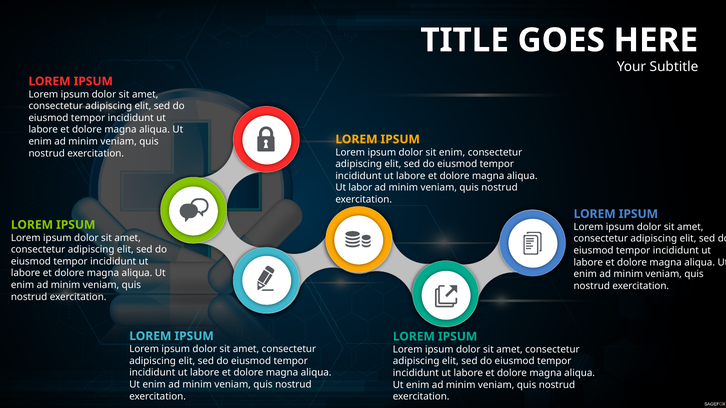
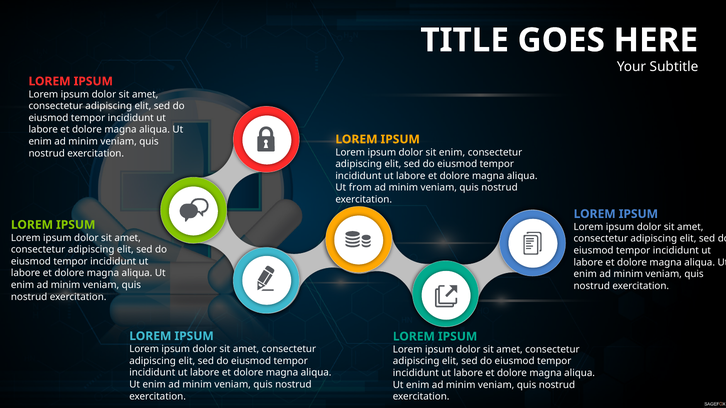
labor: labor -> from
